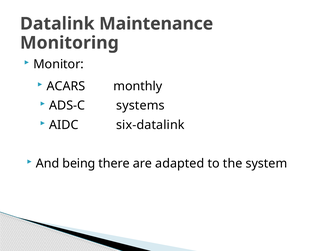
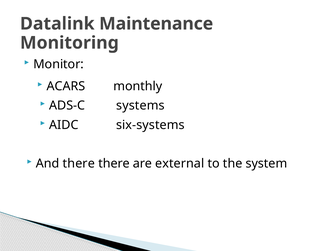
six-datalink: six-datalink -> six-systems
And being: being -> there
adapted: adapted -> external
